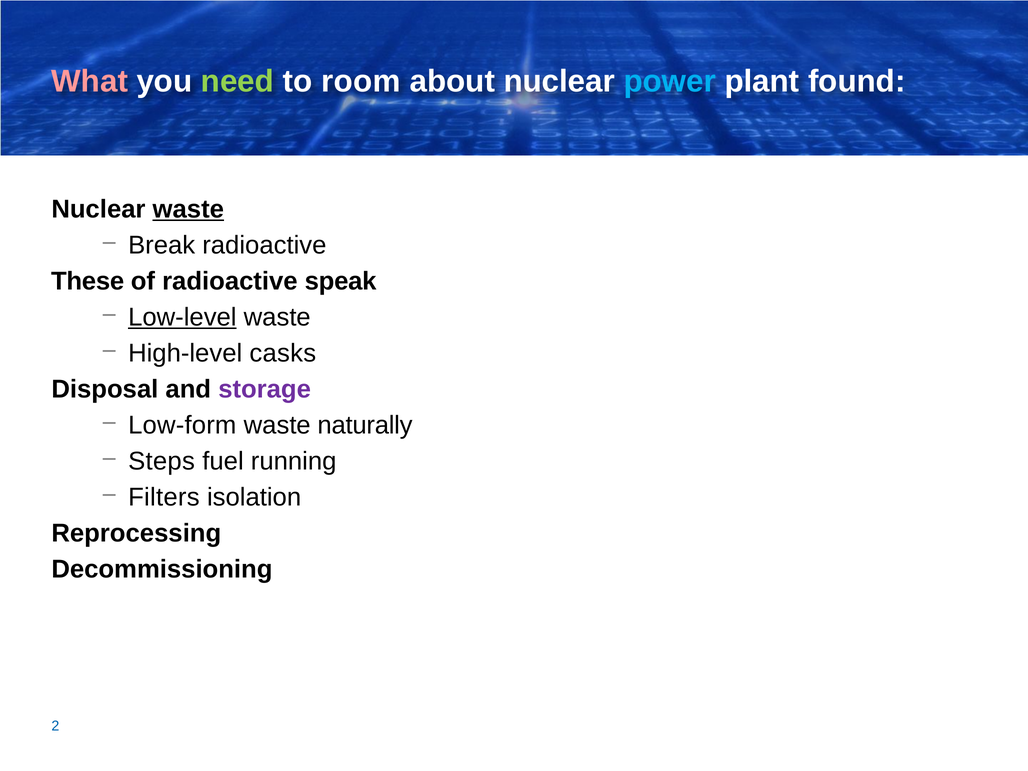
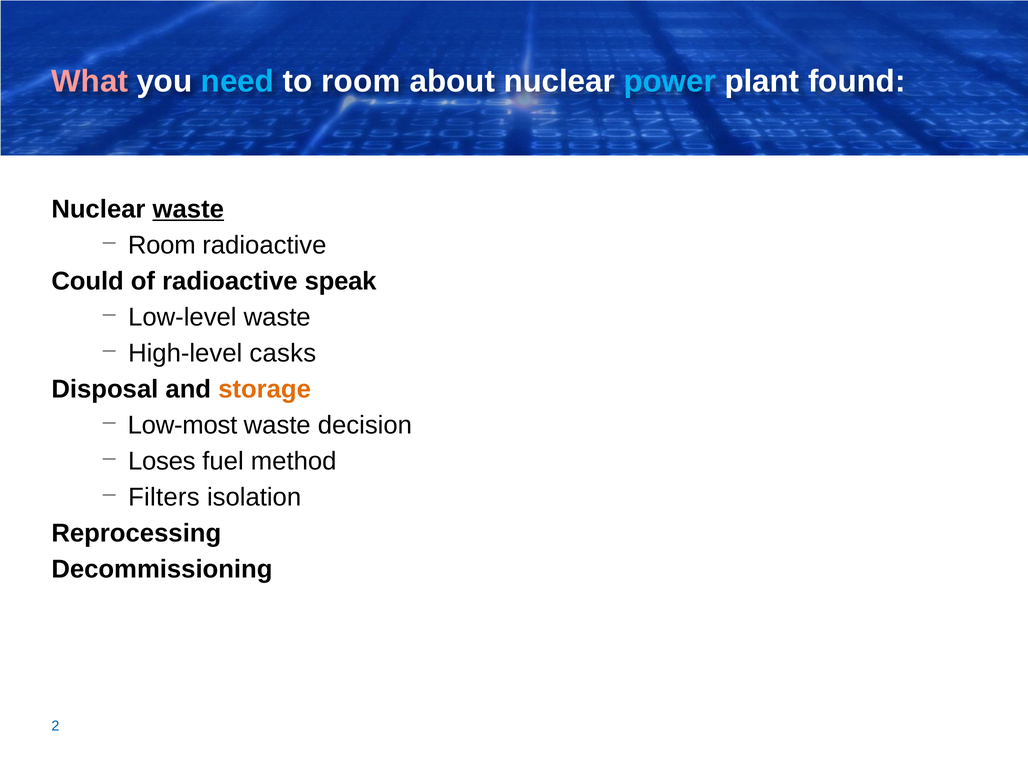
need colour: light green -> light blue
Break at (162, 245): Break -> Room
These: These -> Could
Low-level underline: present -> none
storage colour: purple -> orange
Low-form: Low-form -> Low-most
naturally: naturally -> decision
Steps: Steps -> Loses
running: running -> method
